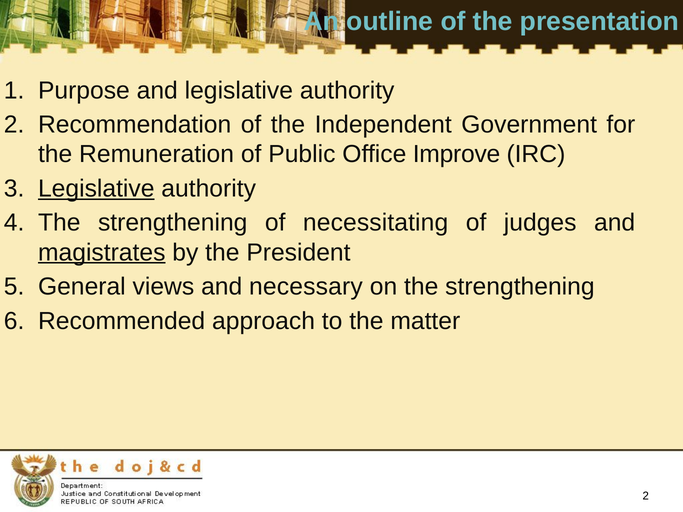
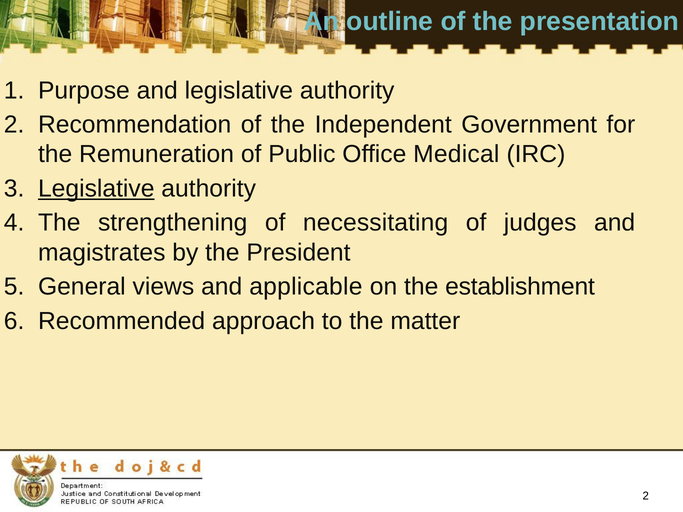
Improve: Improve -> Medical
magistrates underline: present -> none
necessary: necessary -> applicable
on the strengthening: strengthening -> establishment
